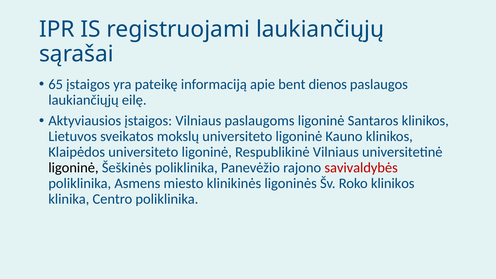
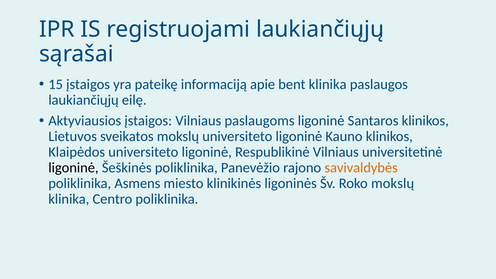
65: 65 -> 15
bent dienos: dienos -> klinika
savivaldybės colour: red -> orange
Roko klinikos: klinikos -> mokslų
